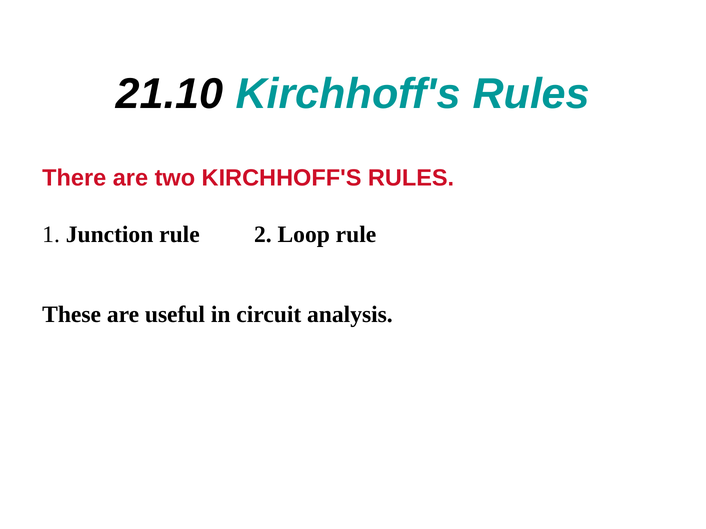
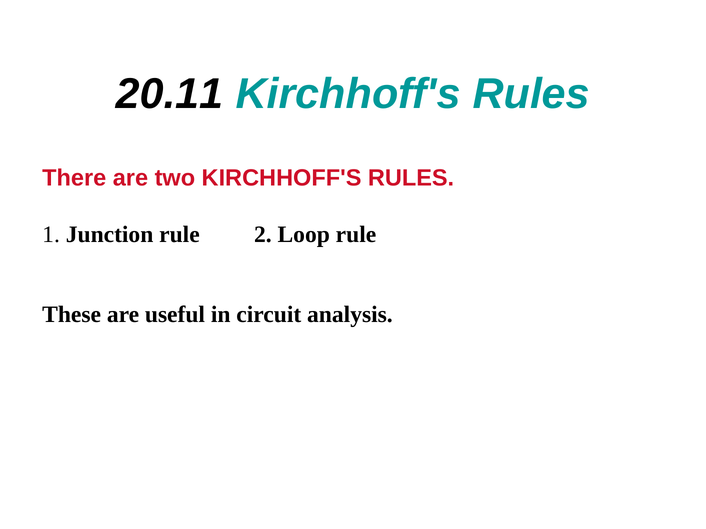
21.10: 21.10 -> 20.11
